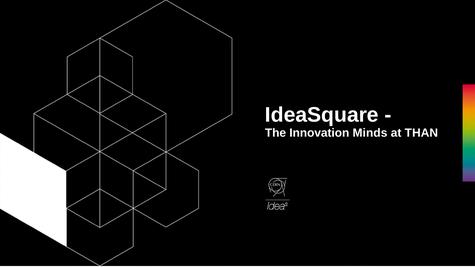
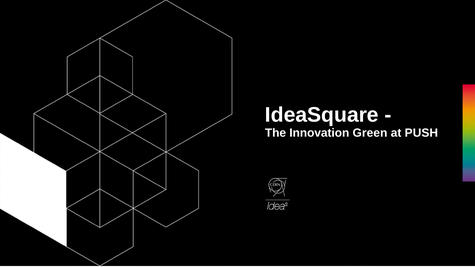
Minds: Minds -> Green
THAN: THAN -> PUSH
